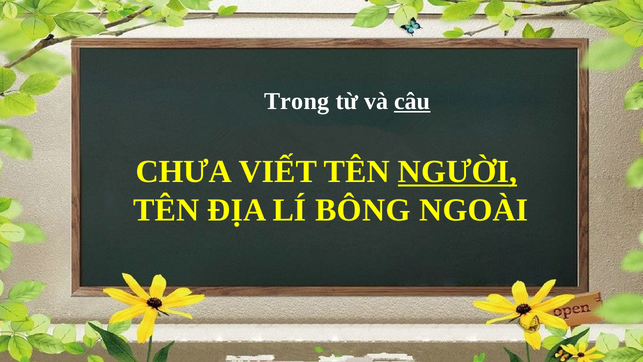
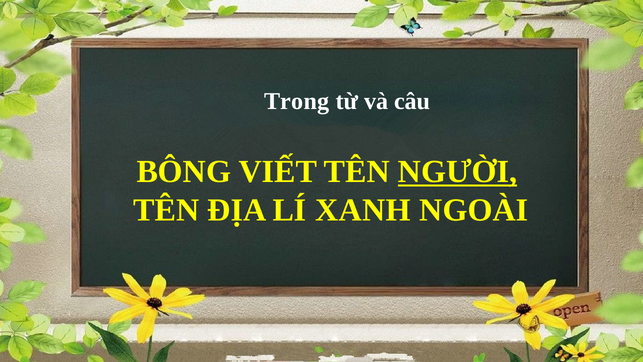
câu underline: present -> none
CHƯA: CHƯA -> BÔNG
BÔNG: BÔNG -> XANH
